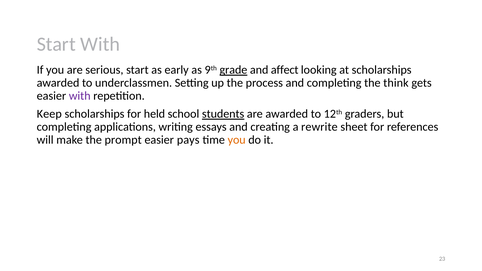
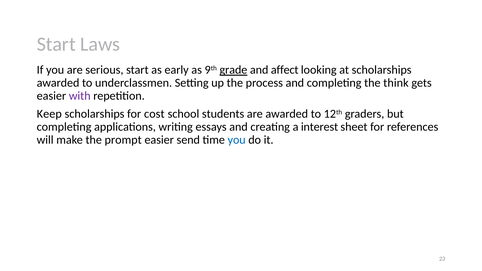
Start With: With -> Laws
held: held -> cost
students underline: present -> none
rewrite: rewrite -> interest
pays: pays -> send
you at (237, 140) colour: orange -> blue
